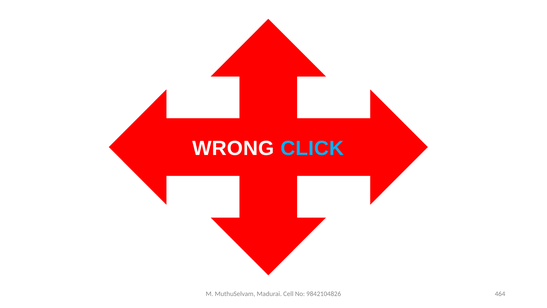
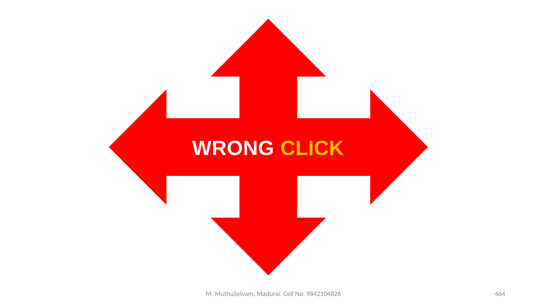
CLICK colour: light blue -> yellow
